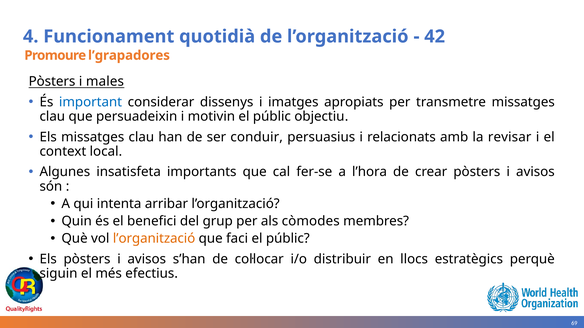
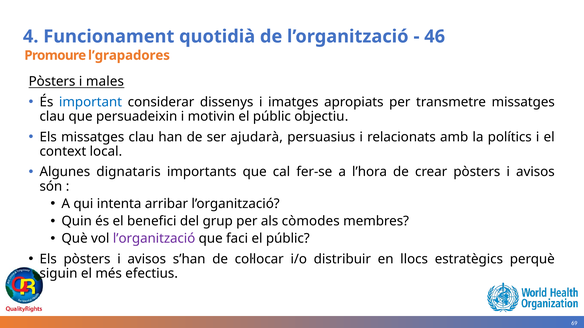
42: 42 -> 46
conduir: conduir -> ajudarà
revisar: revisar -> polítics
insatisfeta: insatisfeta -> dignataris
l’organització at (154, 239) colour: orange -> purple
